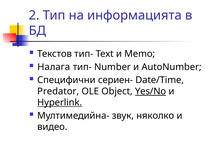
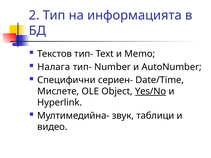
Predator: Predator -> Мислете
Hyperlink underline: present -> none
няколко: няколко -> таблици
